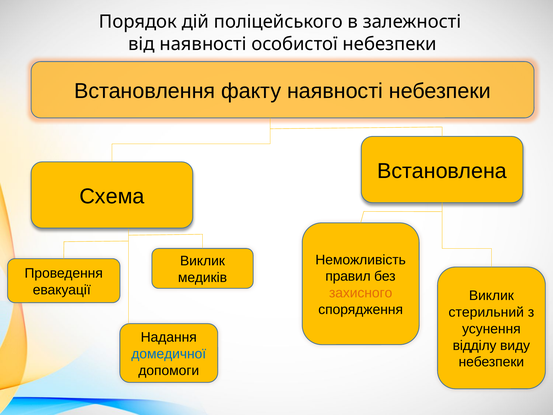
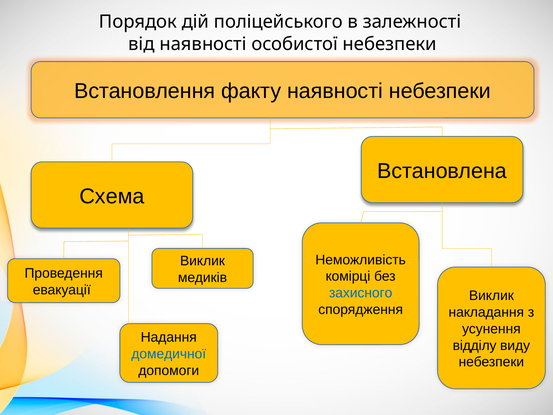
правил: правил -> комірці
захисного colour: orange -> blue
стерильний: стерильний -> накладання
